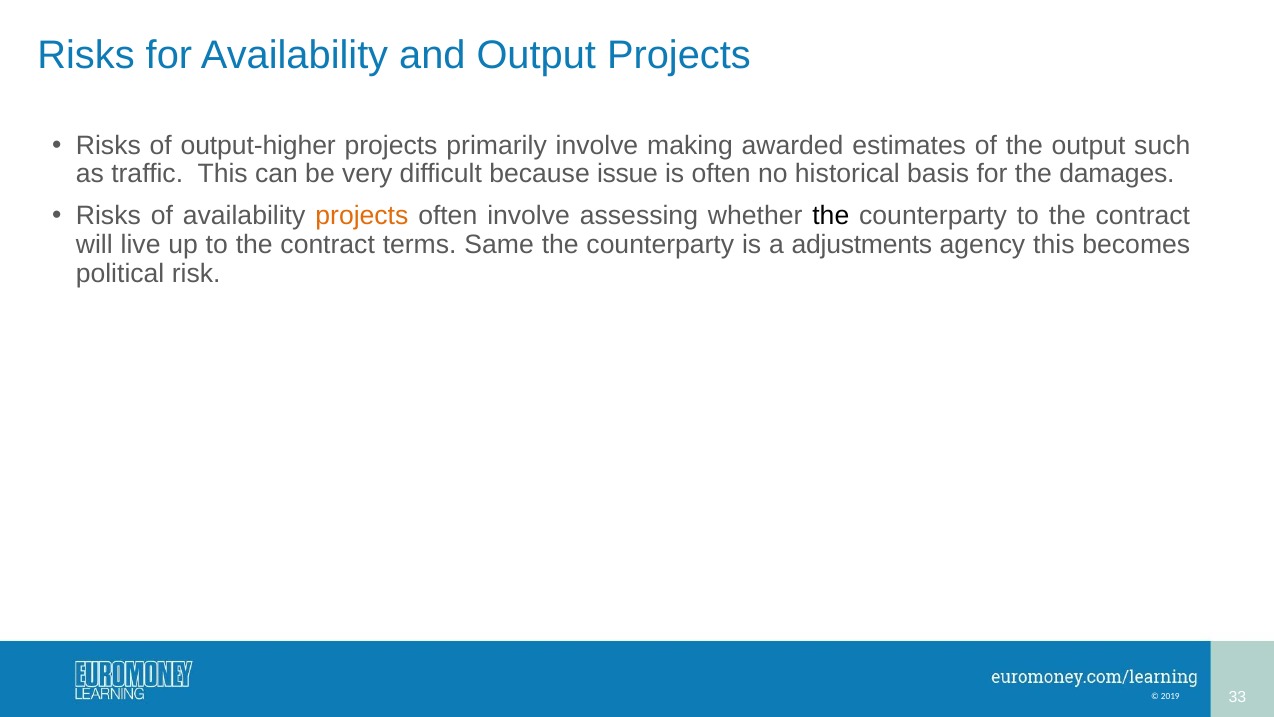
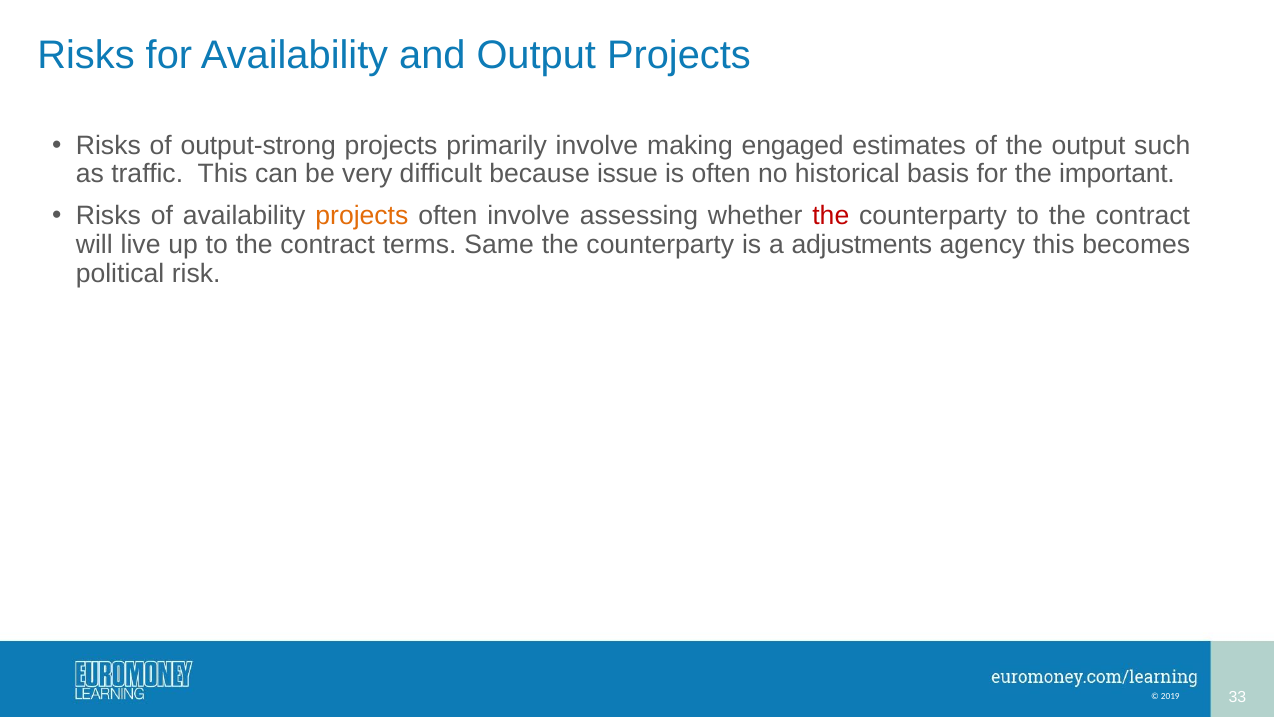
output-higher: output-higher -> output-strong
awarded: awarded -> engaged
damages: damages -> important
the at (831, 216) colour: black -> red
